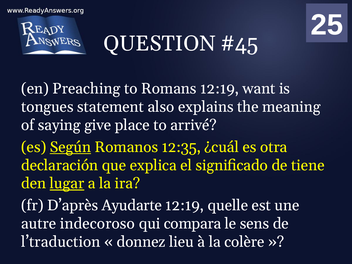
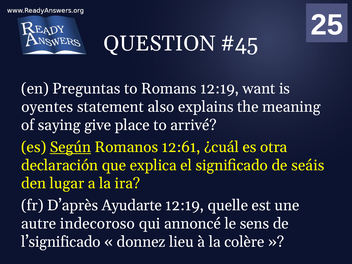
Preaching: Preaching -> Preguntas
tongues: tongues -> oyentes
12:35: 12:35 -> 12:61
tiene: tiene -> seáis
lugar underline: present -> none
compara: compara -> annoncé
l’traduction: l’traduction -> l’significado
